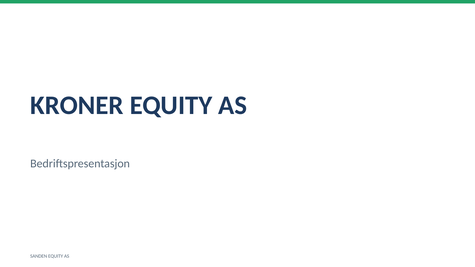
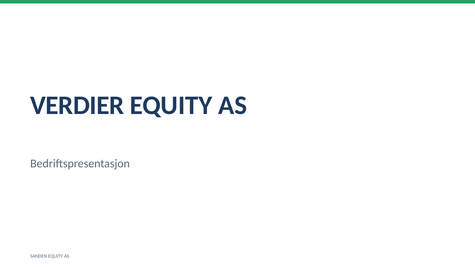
KRONER: KRONER -> VERDIER
